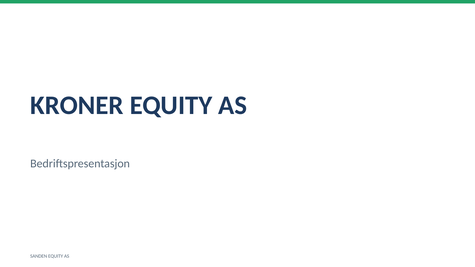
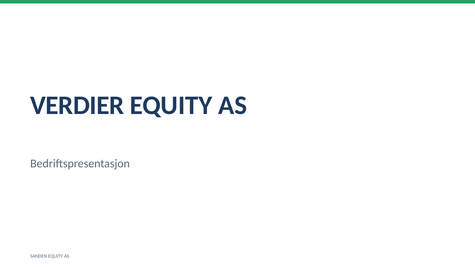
KRONER: KRONER -> VERDIER
